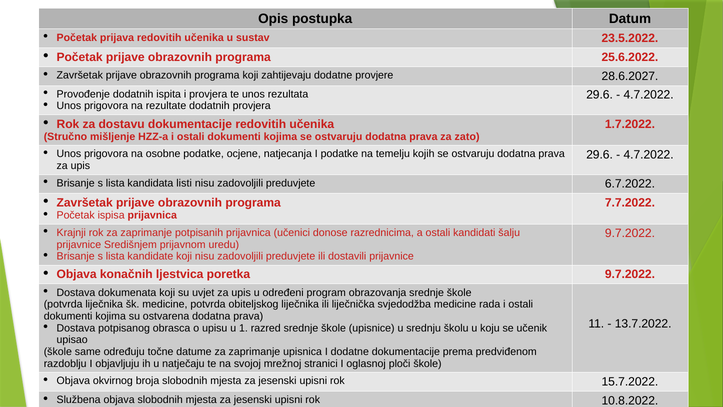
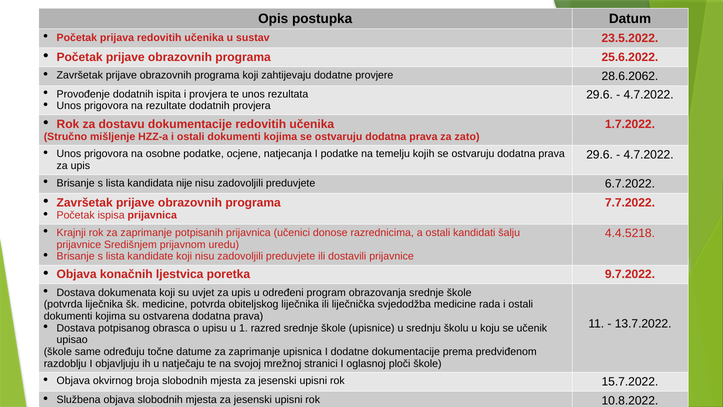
28.6.2027: 28.6.2027 -> 28.6.2062
listi: listi -> nije
9.7.2022 at (630, 233): 9.7.2022 -> 4.4.5218
